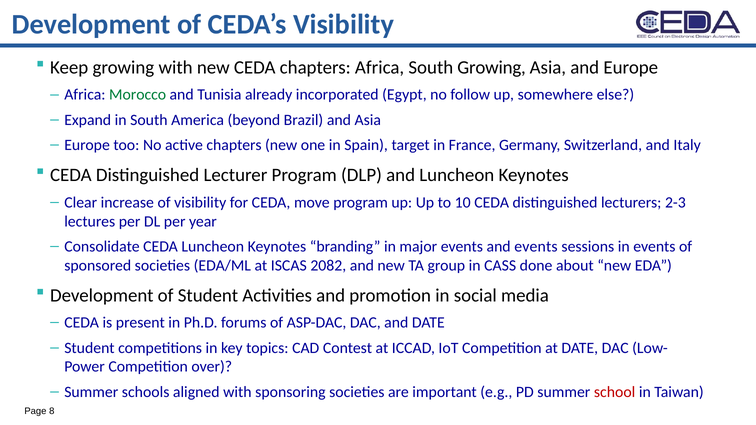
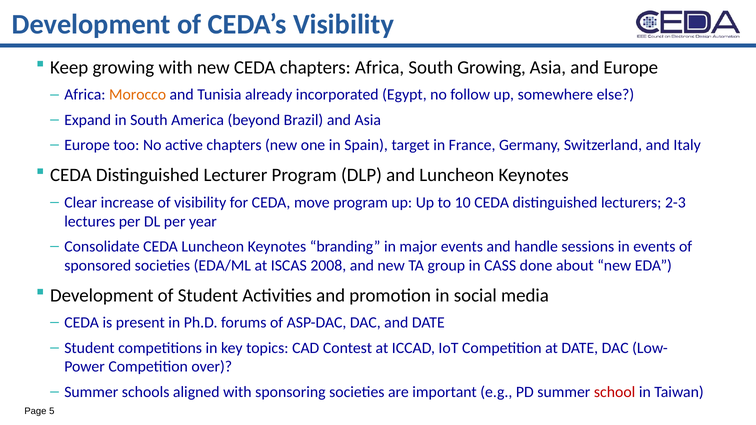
Morocco colour: green -> orange
and events: events -> handle
2082: 2082 -> 2008
8: 8 -> 5
